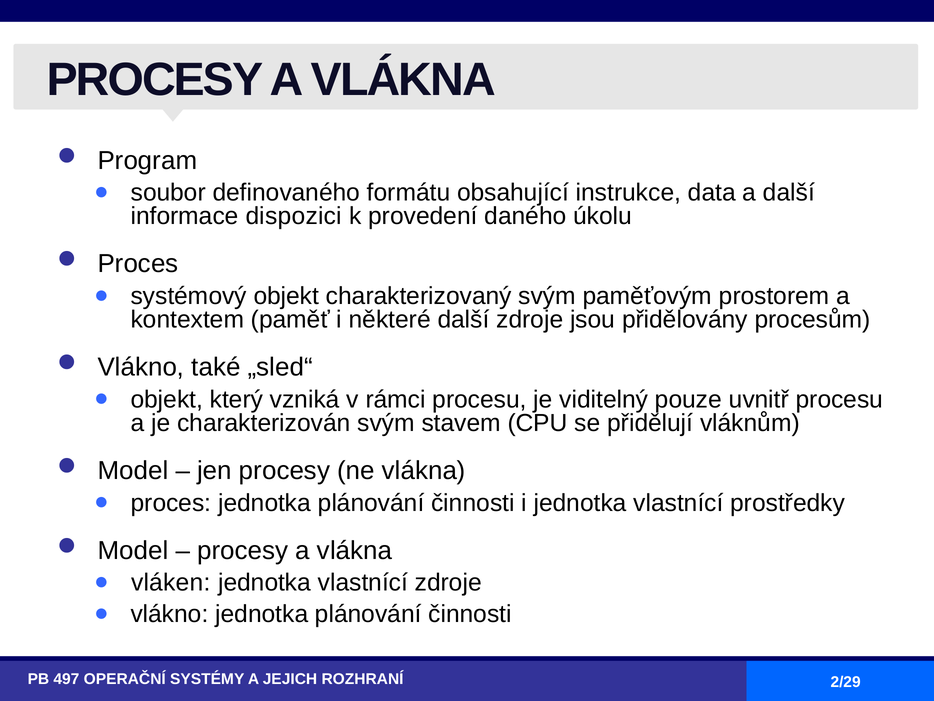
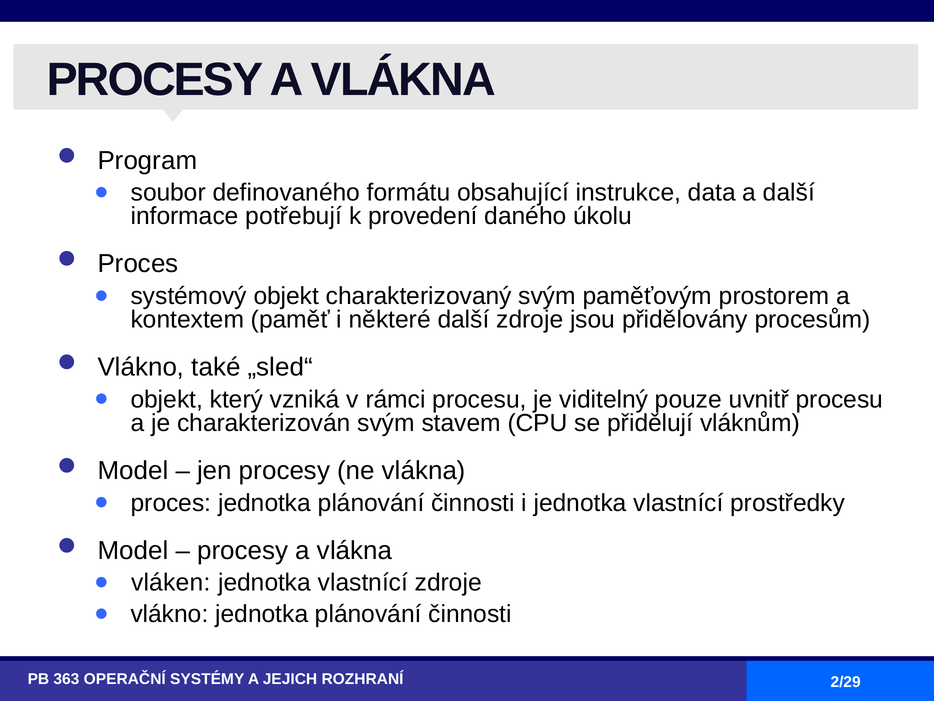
dispozici: dispozici -> potřebují
497: 497 -> 363
